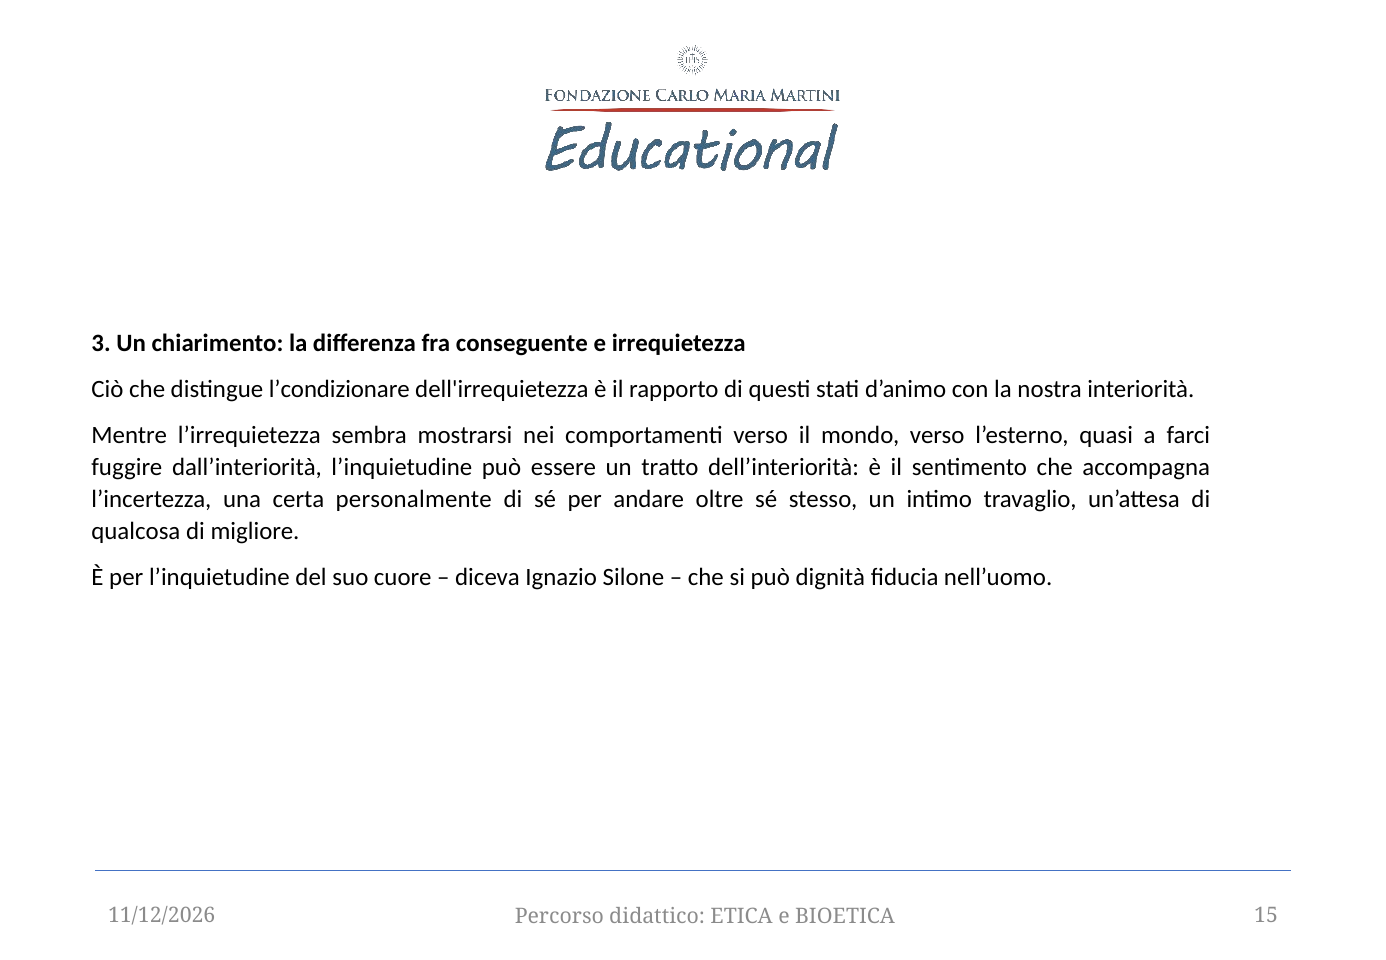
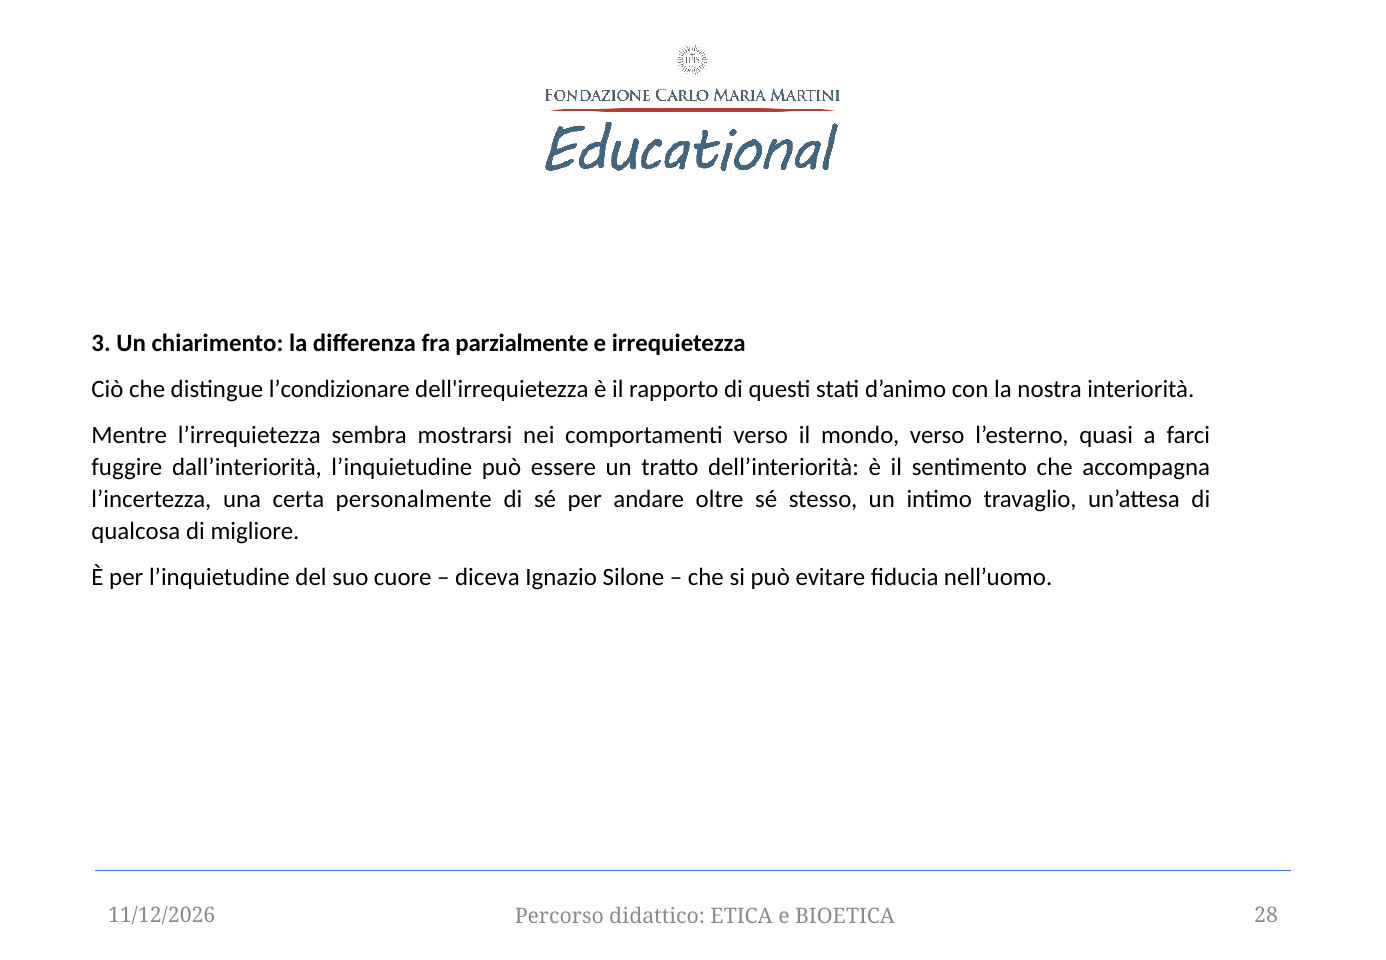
conseguente: conseguente -> parzialmente
dignità: dignità -> evitare
15: 15 -> 28
